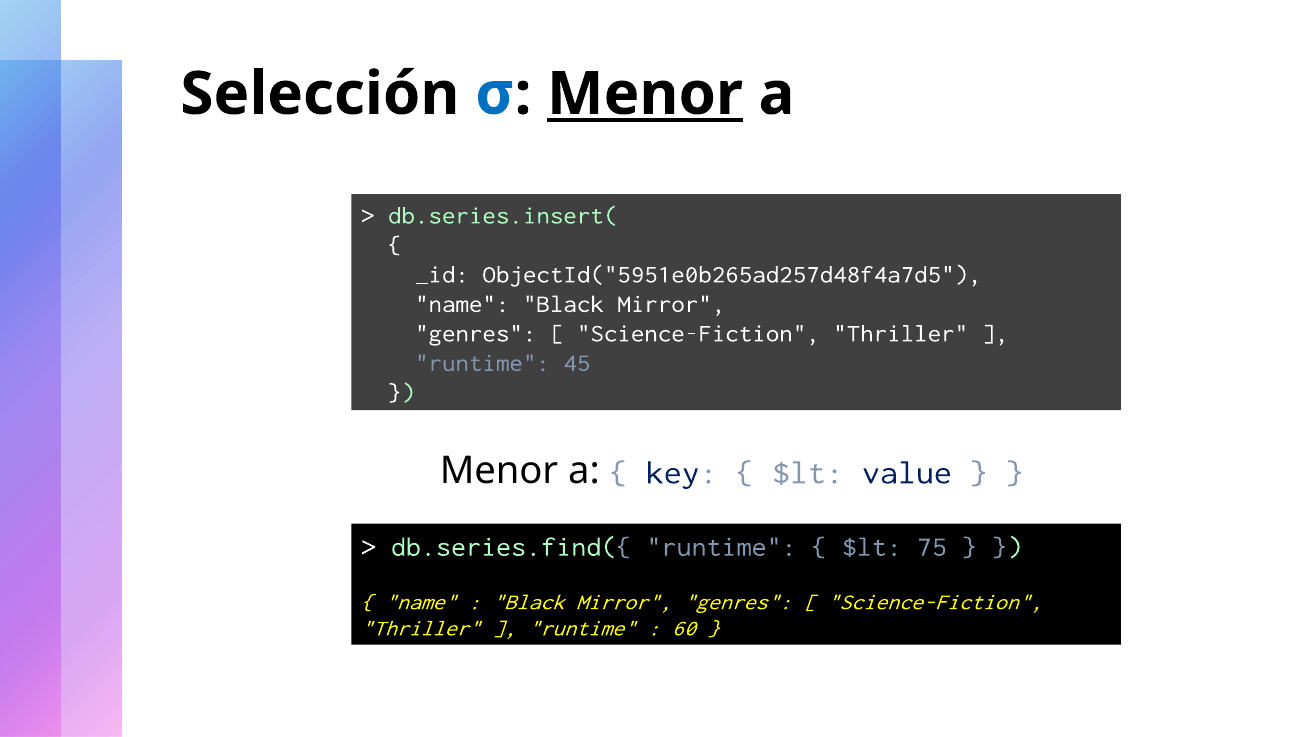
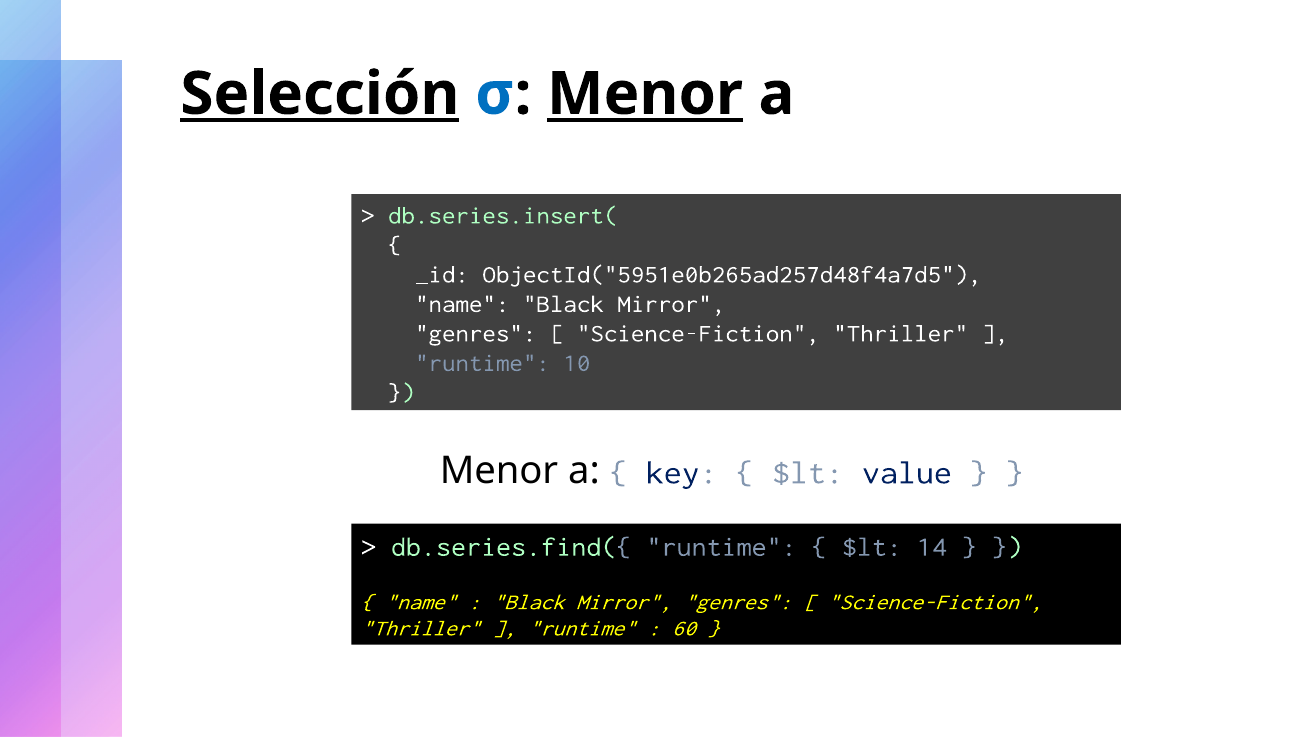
Selección underline: none -> present
45: 45 -> 10
75: 75 -> 14
